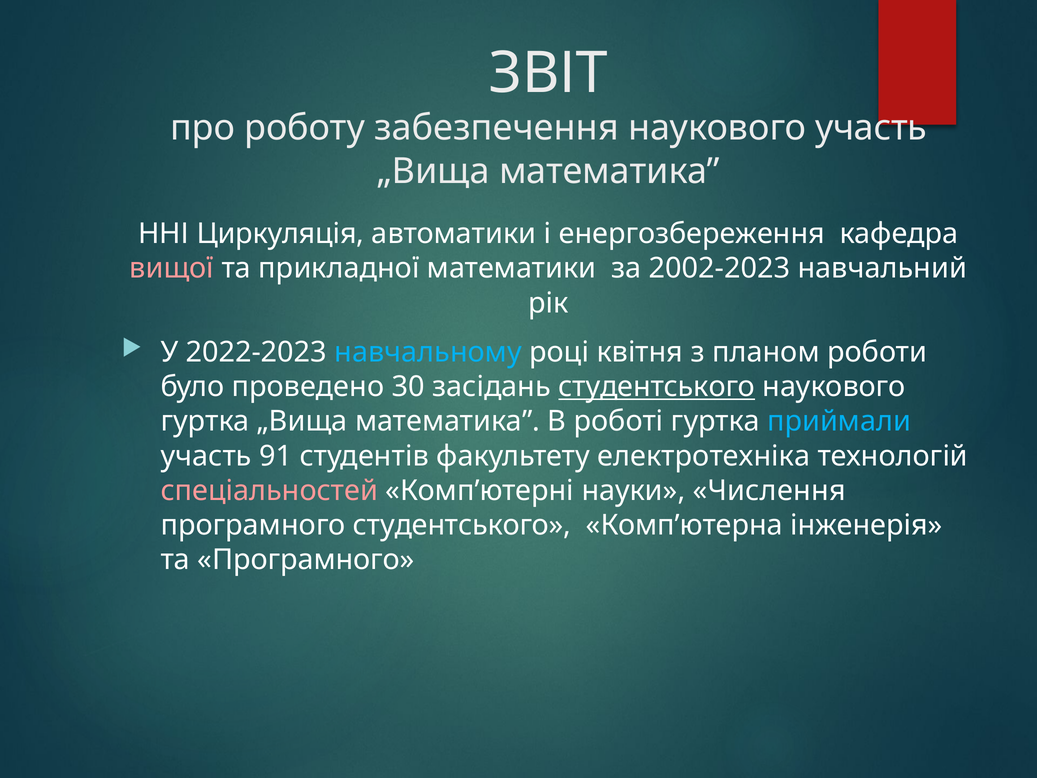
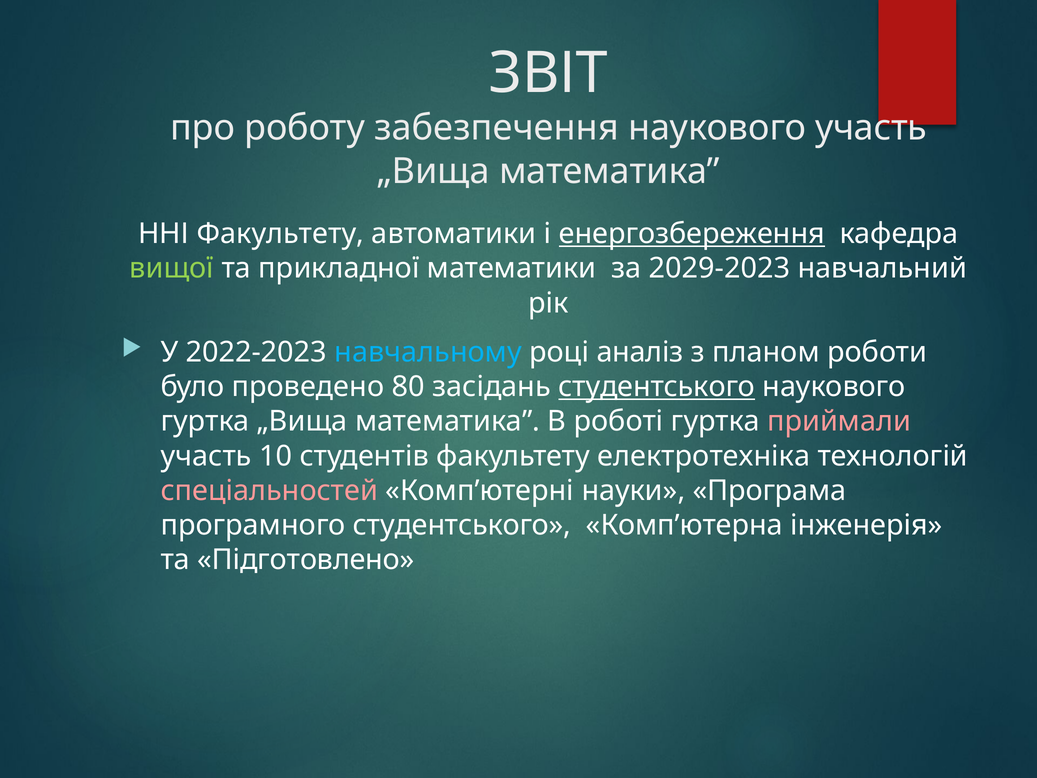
ННІ Циркуляція: Циркуляція -> Факультету
енергозбереження underline: none -> present
вищої colour: pink -> light green
2002-2023: 2002-2023 -> 2029-2023
квітня: квітня -> аналіз
30: 30 -> 80
приймали colour: light blue -> pink
91: 91 -> 10
Числення: Числення -> Програма
та Програмного: Програмного -> Підготовлено
